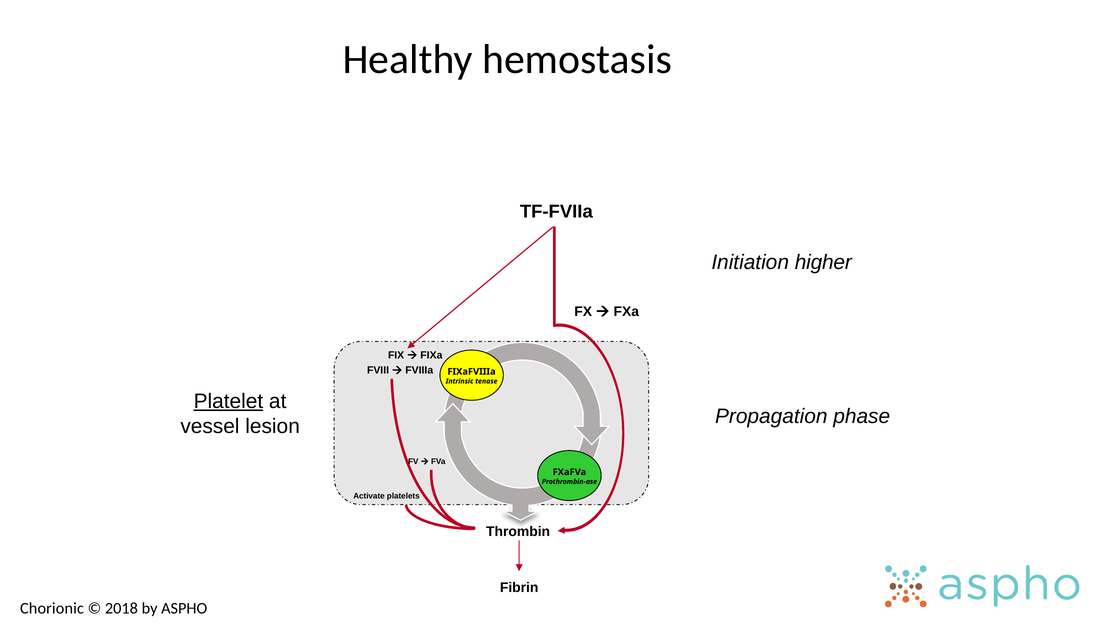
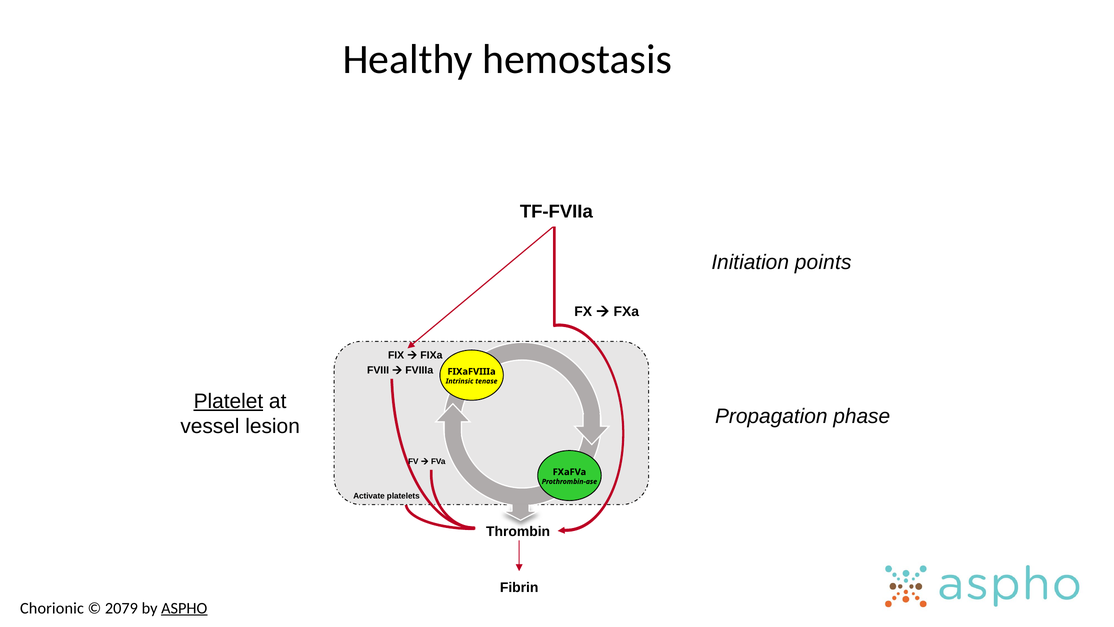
higher: higher -> points
2018: 2018 -> 2079
ASPHO underline: none -> present
